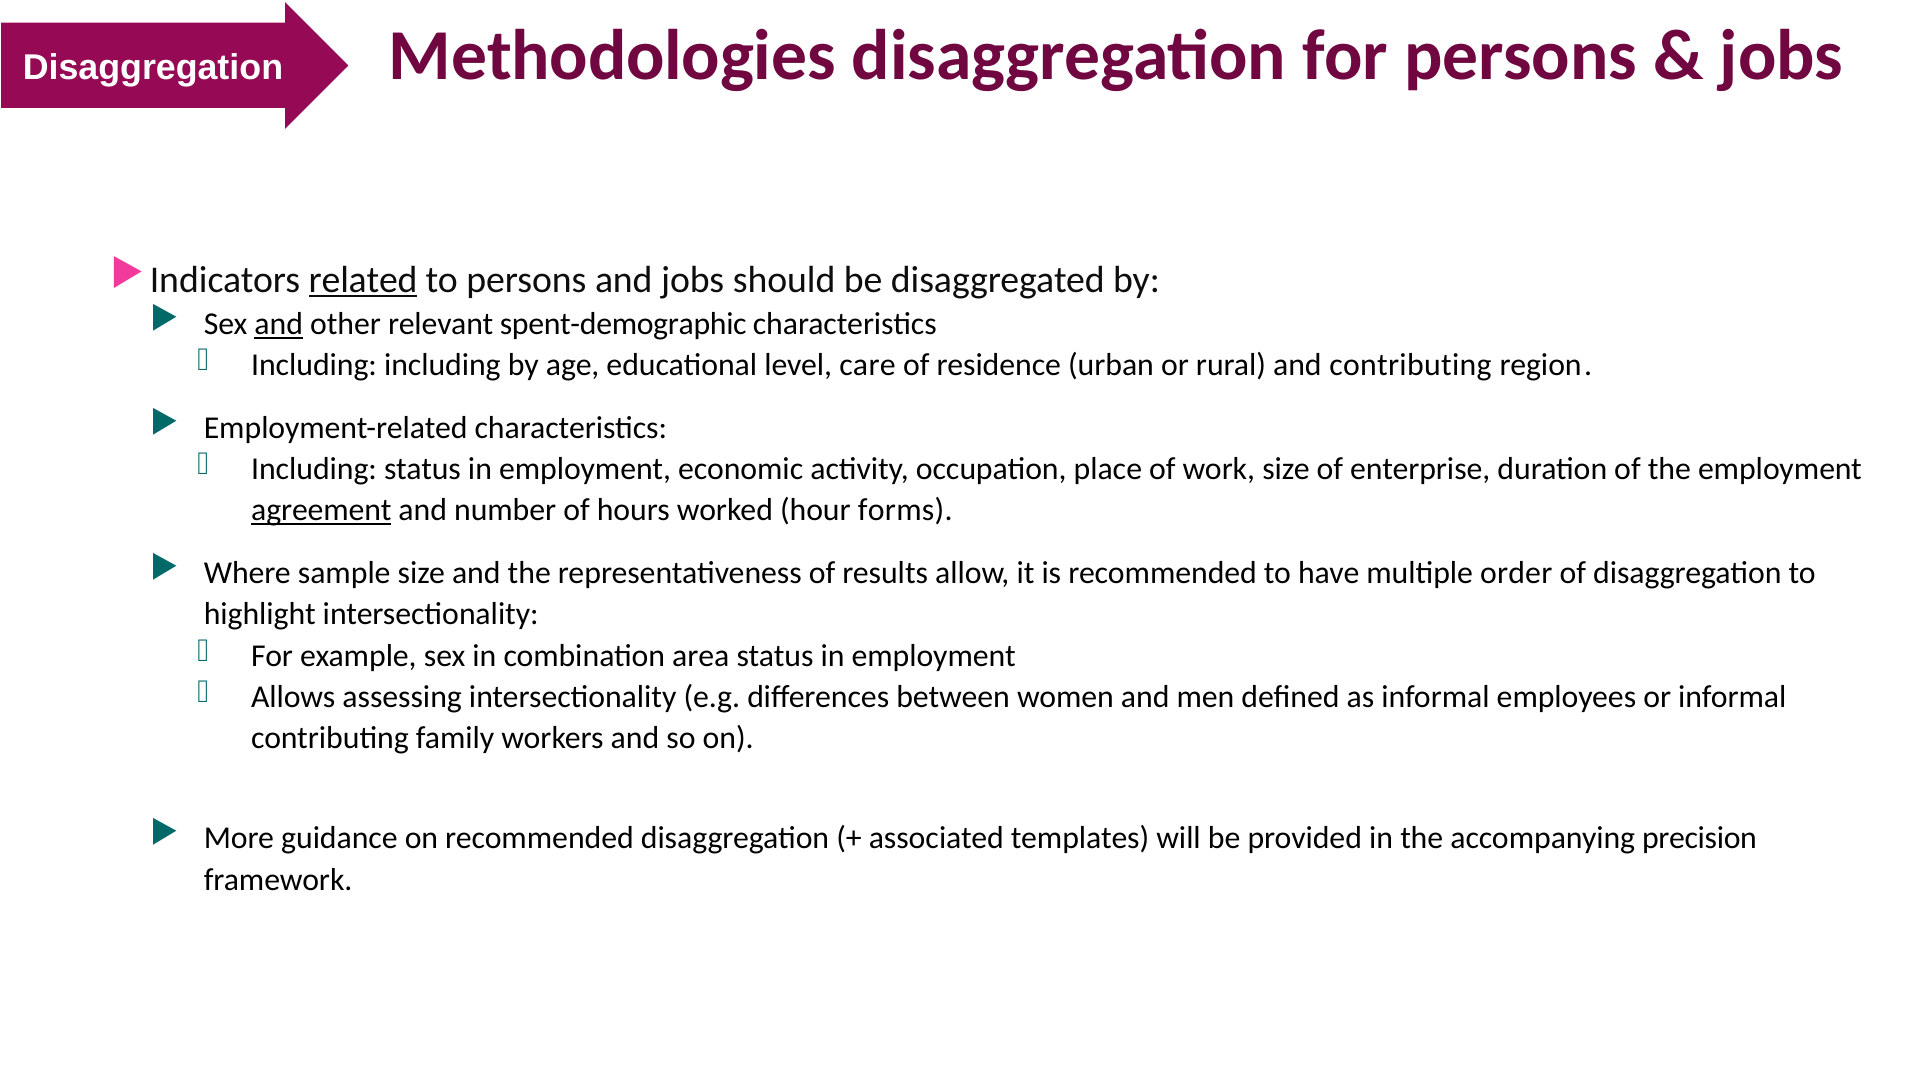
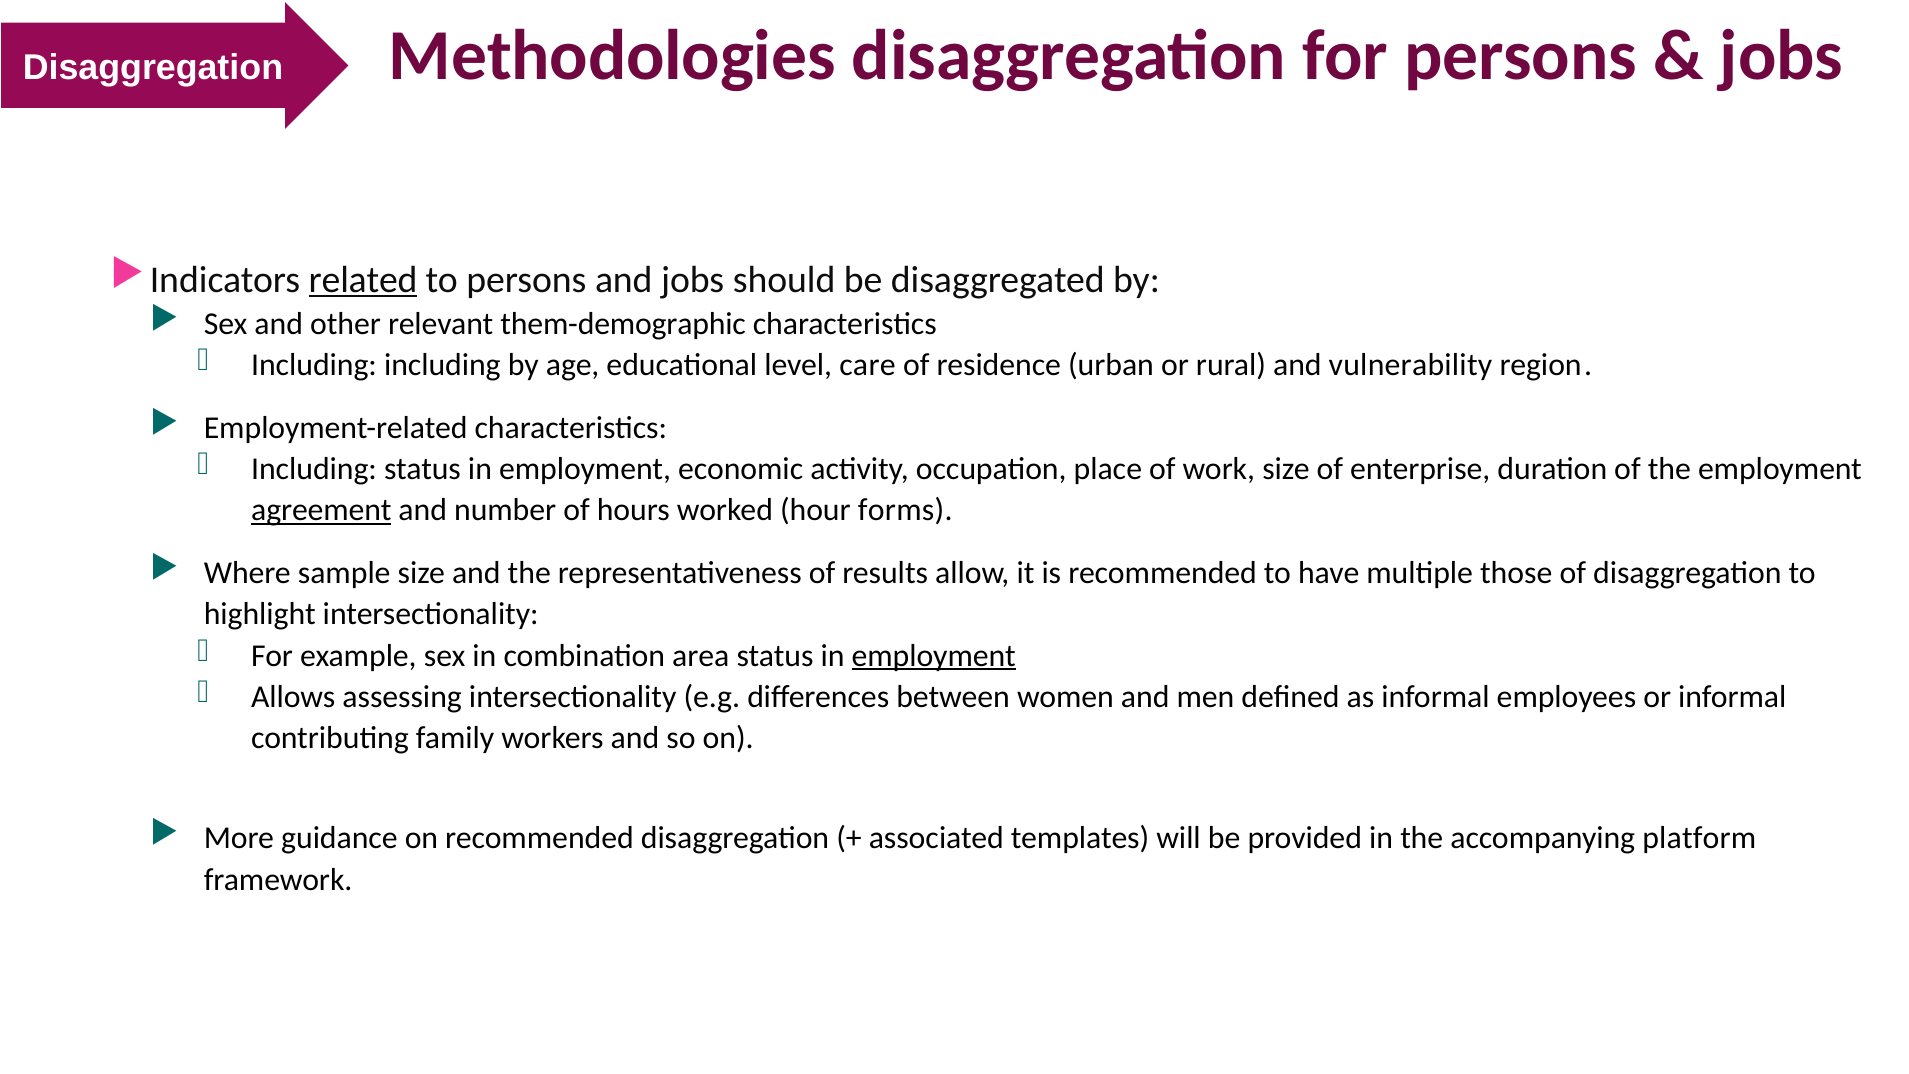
and at (279, 324) underline: present -> none
spent-demographic: spent-demographic -> them-demographic
and contributing: contributing -> vulnerability
order: order -> those
employment at (934, 655) underline: none -> present
precision: precision -> platform
